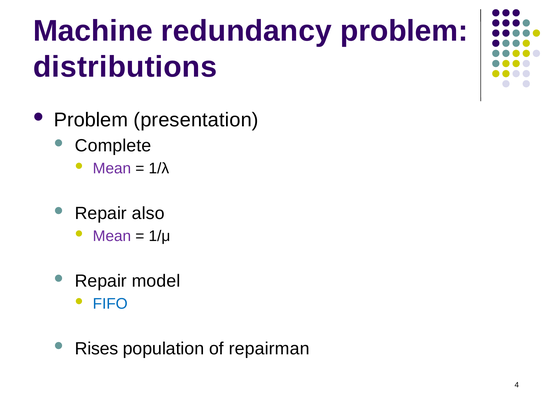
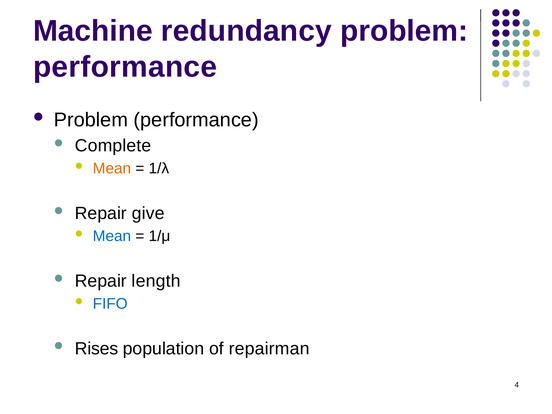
distributions at (125, 67): distributions -> performance
presentation at (196, 120): presentation -> performance
Mean at (112, 168) colour: purple -> orange
also: also -> give
Mean at (112, 236) colour: purple -> blue
model: model -> length
